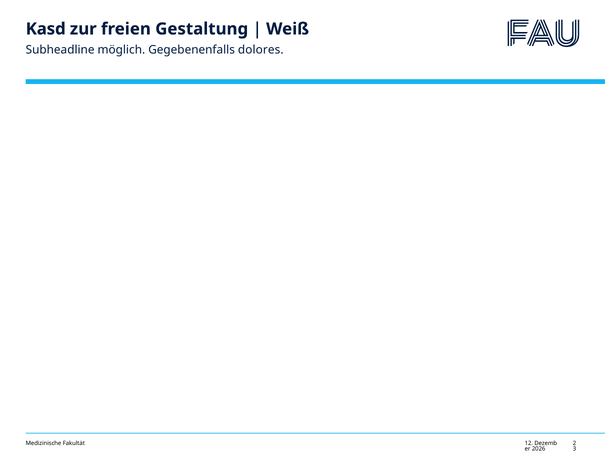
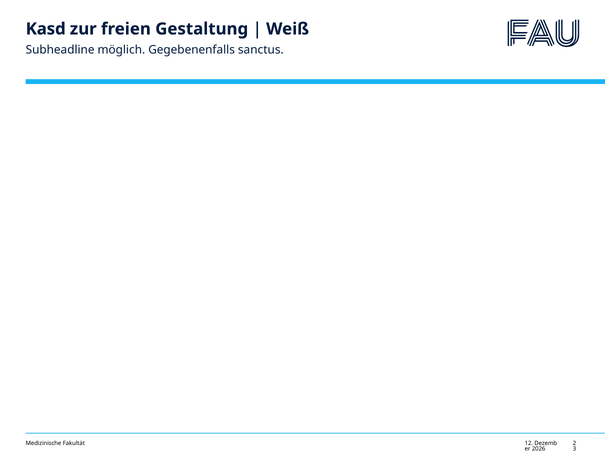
dolores: dolores -> sanctus
